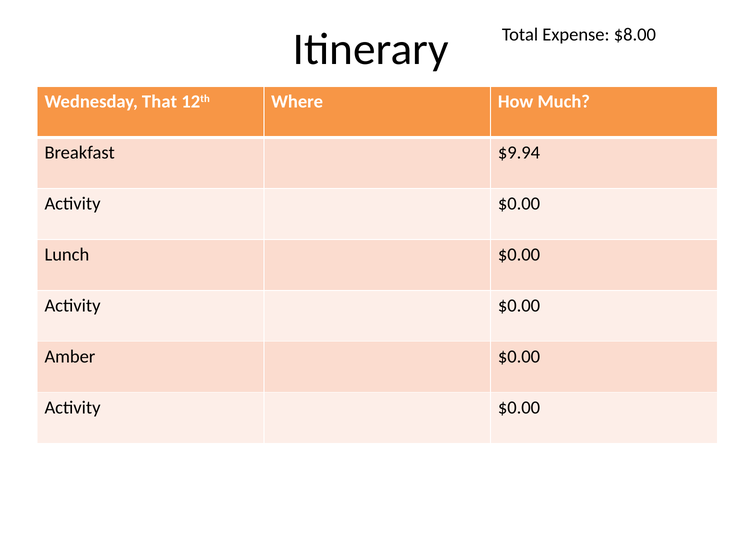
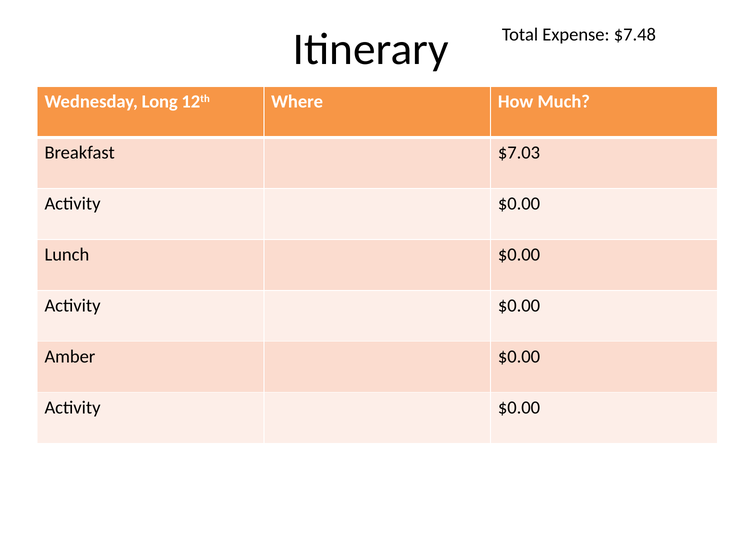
$8.00: $8.00 -> $7.48
That: That -> Long
$9.94: $9.94 -> $7.03
